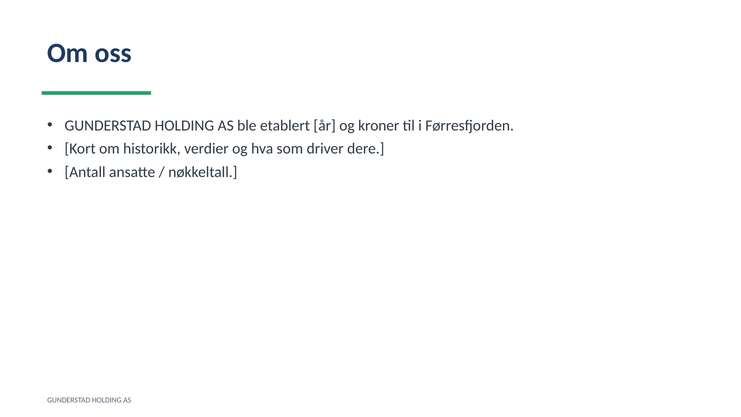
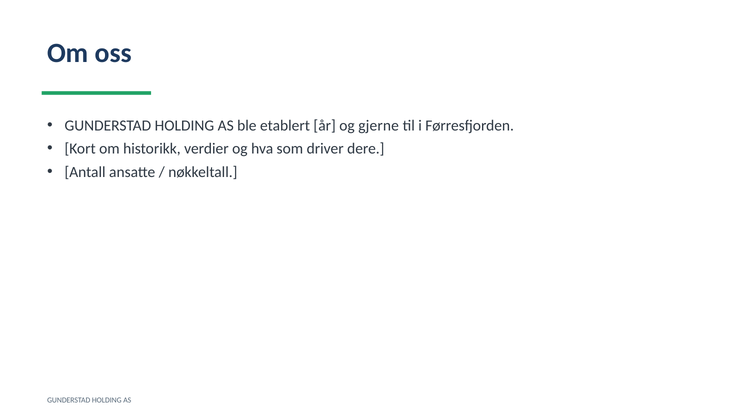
kroner: kroner -> gjerne
